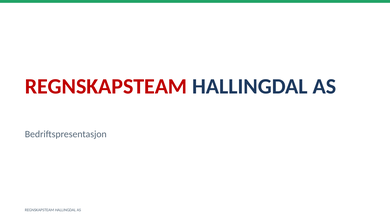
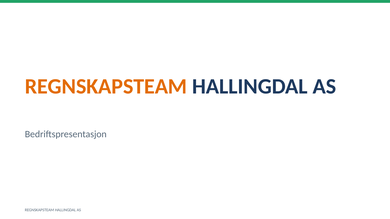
REGNSKAPSTEAM at (106, 86) colour: red -> orange
